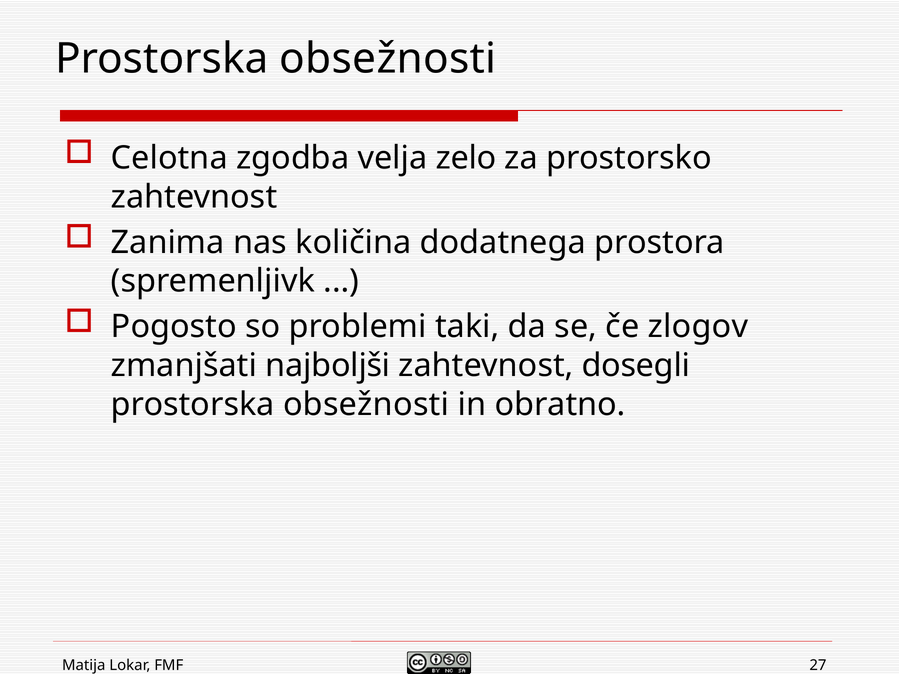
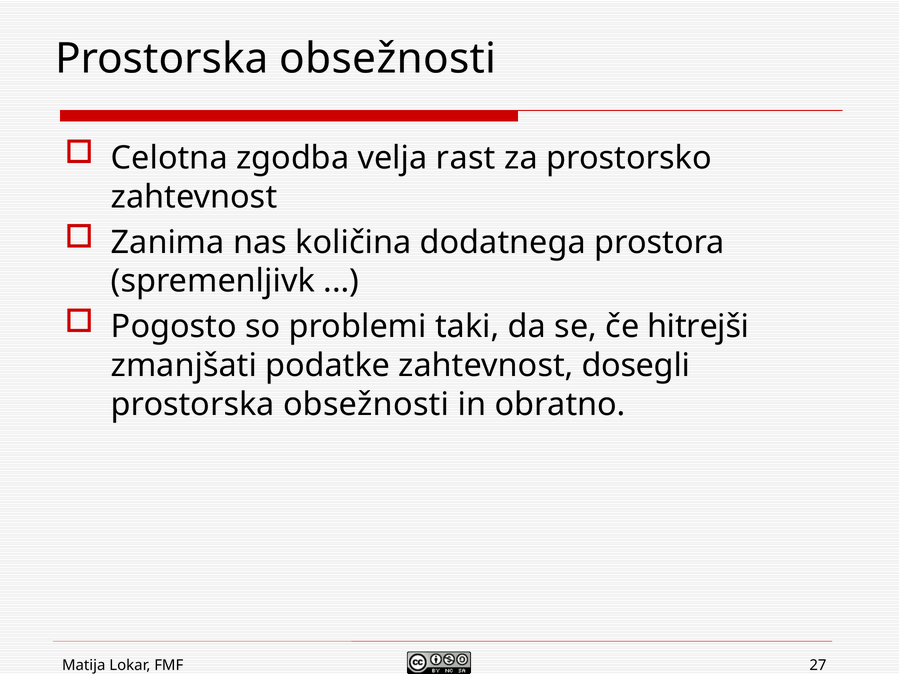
zelo: zelo -> rast
zlogov: zlogov -> hitrejši
najboljši: najboljši -> podatke
